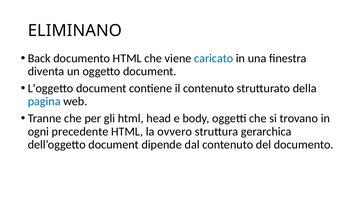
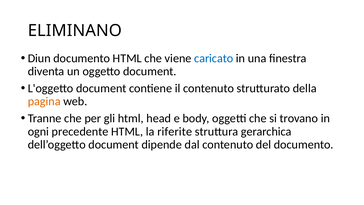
Back: Back -> Diun
pagina colour: blue -> orange
ovvero: ovvero -> riferite
